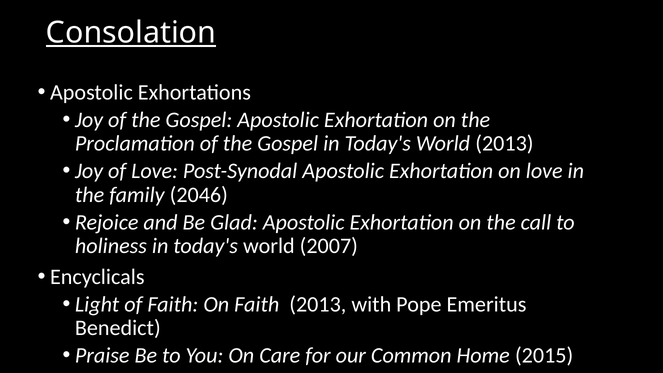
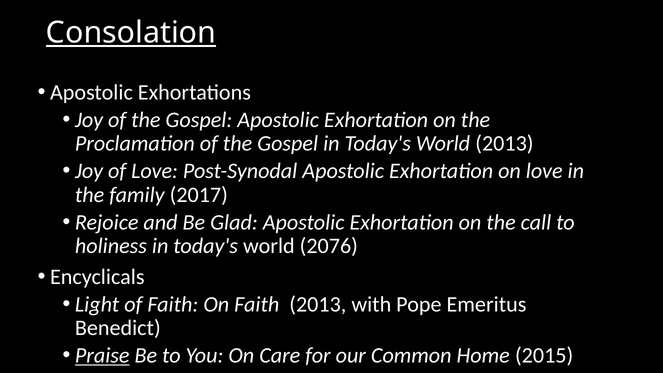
2046: 2046 -> 2017
2007: 2007 -> 2076
Praise underline: none -> present
